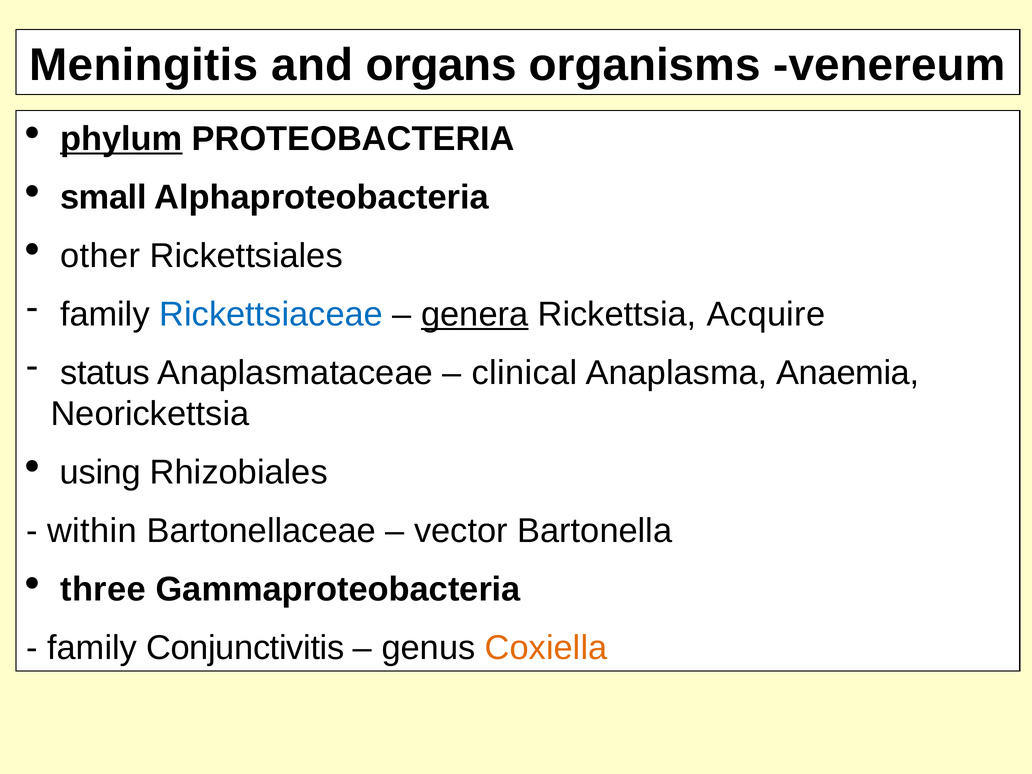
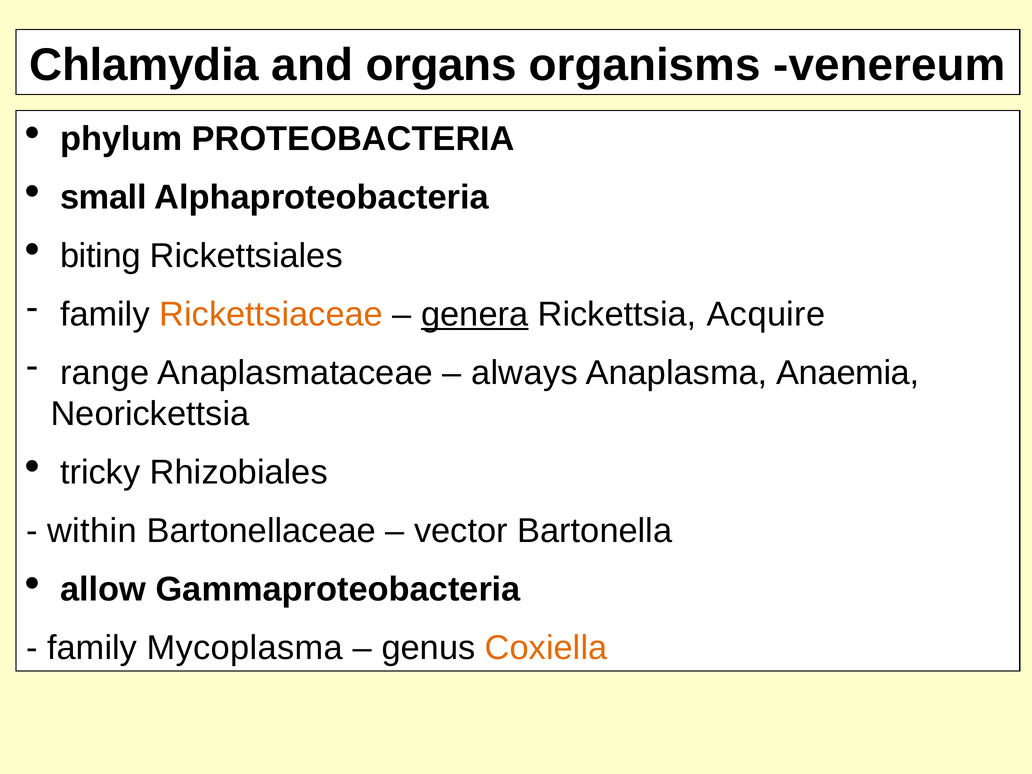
Meningitis: Meningitis -> Chlamydia
phylum underline: present -> none
other: other -> biting
Rickettsiaceae colour: blue -> orange
status: status -> range
clinical: clinical -> always
using: using -> tricky
three: three -> allow
Conjunctivitis: Conjunctivitis -> Mycoplasma
